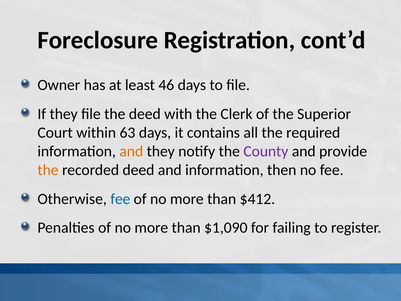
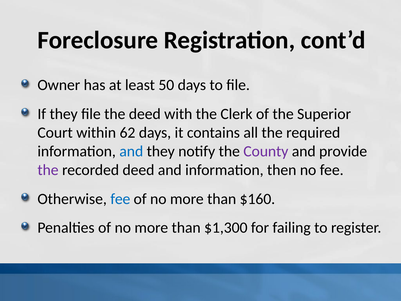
46: 46 -> 50
63: 63 -> 62
and at (131, 151) colour: orange -> blue
the at (48, 170) colour: orange -> purple
$412: $412 -> $160
$1,090: $1,090 -> $1,300
